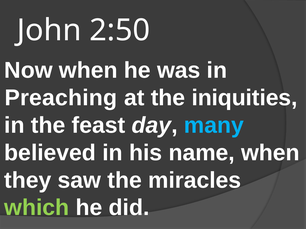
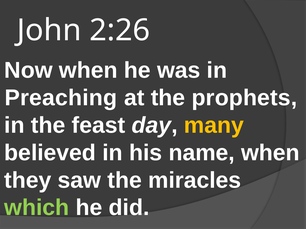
2:50: 2:50 -> 2:26
iniquities: iniquities -> prophets
many colour: light blue -> yellow
